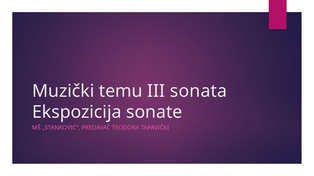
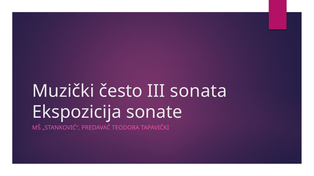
temu: temu -> često
